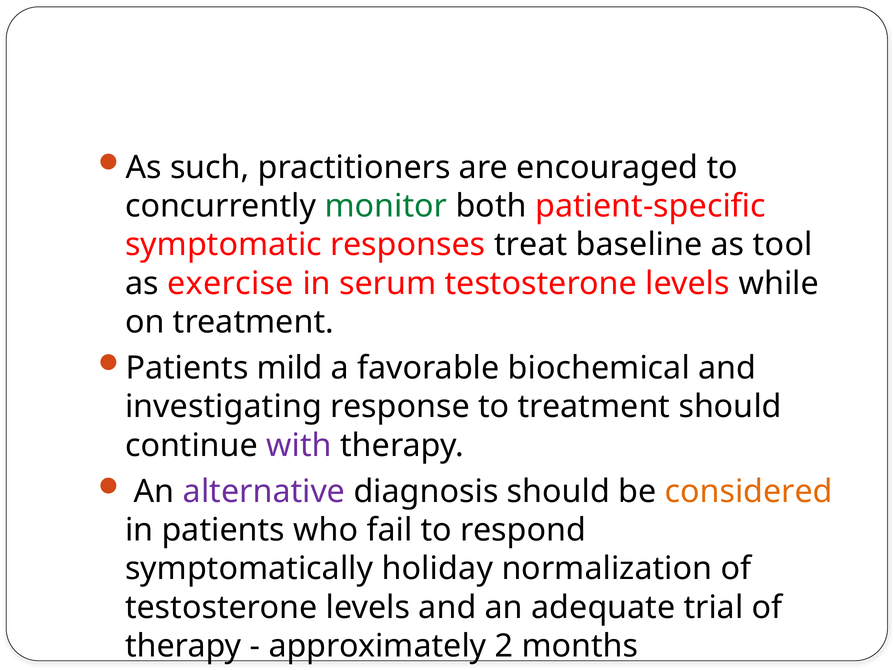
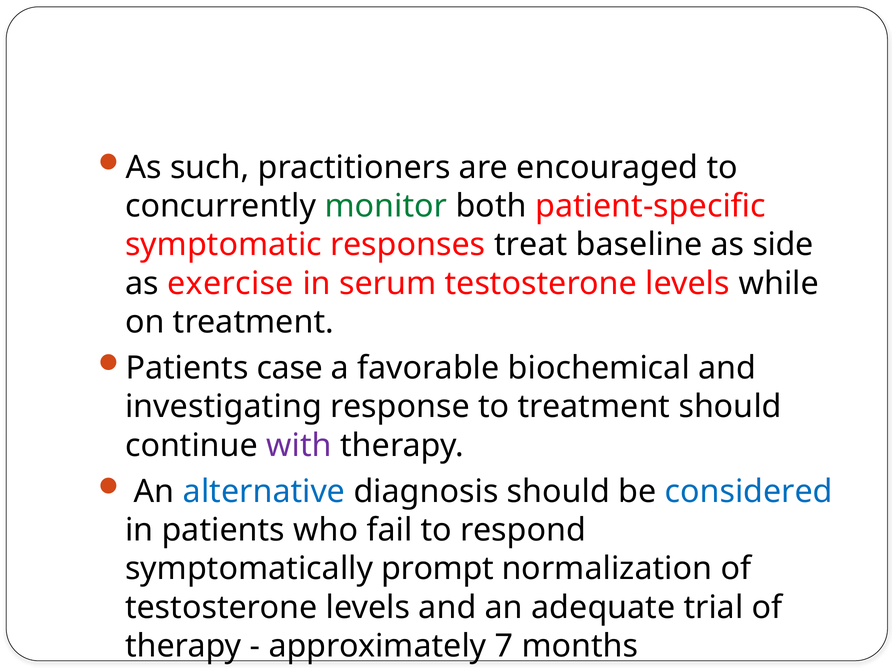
tool: tool -> side
mild: mild -> case
alternative colour: purple -> blue
considered colour: orange -> blue
holiday: holiday -> prompt
2: 2 -> 7
